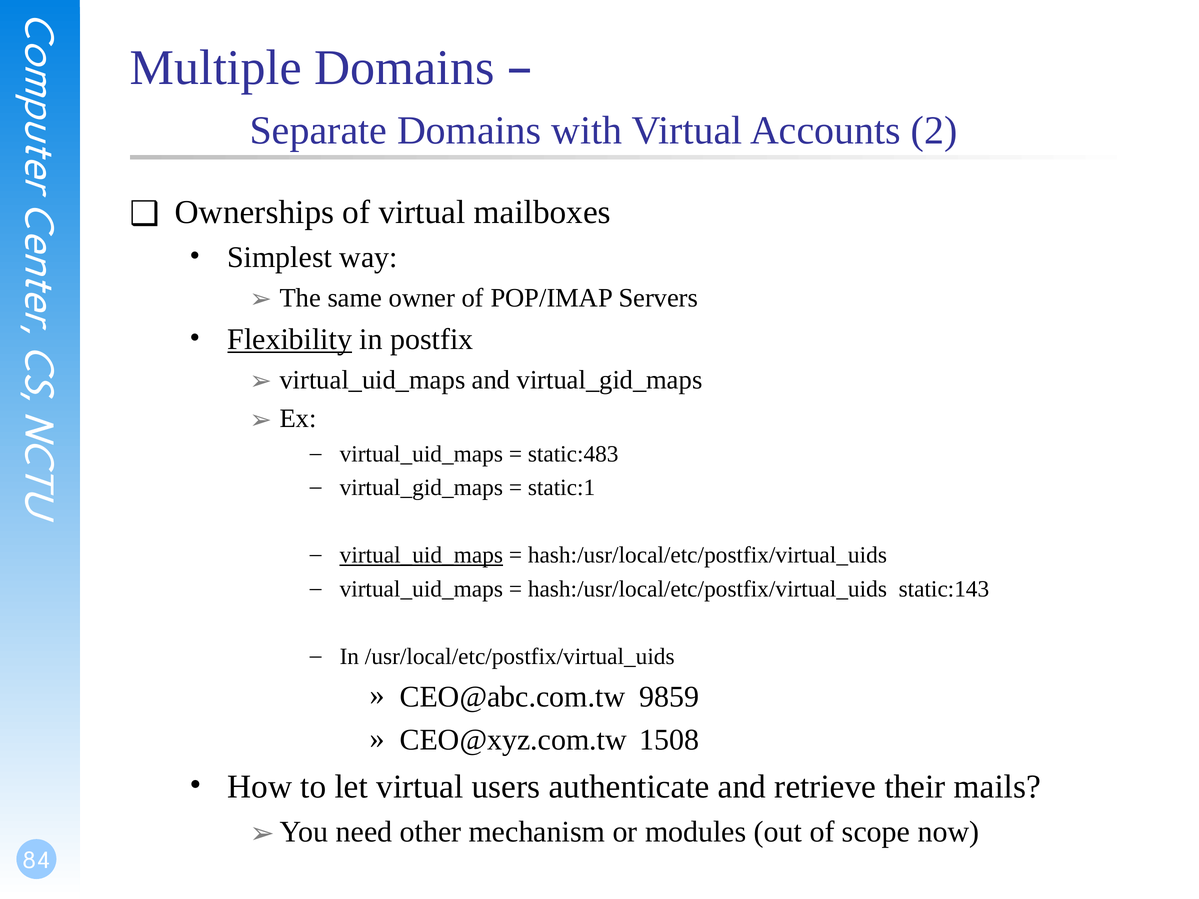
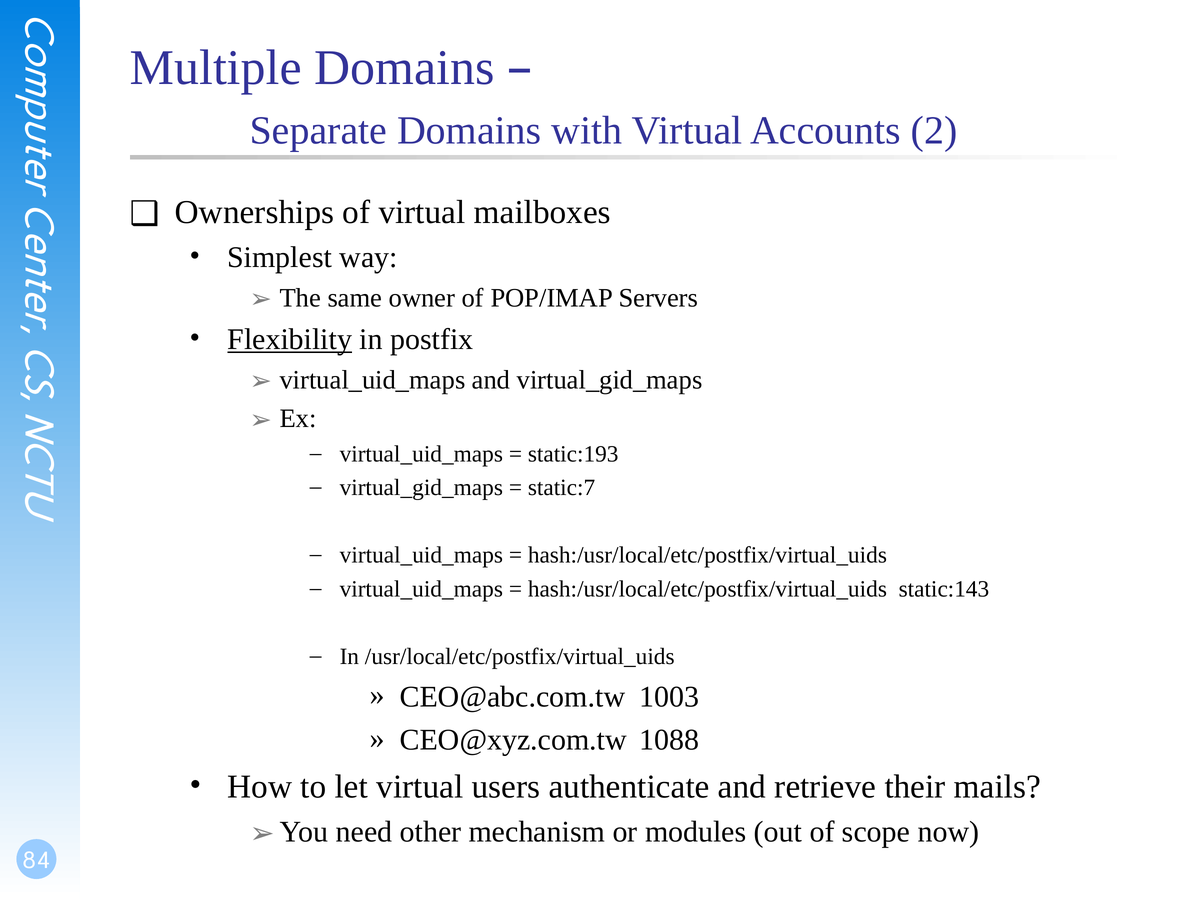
static:483: static:483 -> static:193
static:1: static:1 -> static:7
virtual_uid_maps at (421, 555) underline: present -> none
9859: 9859 -> 1003
1508: 1508 -> 1088
